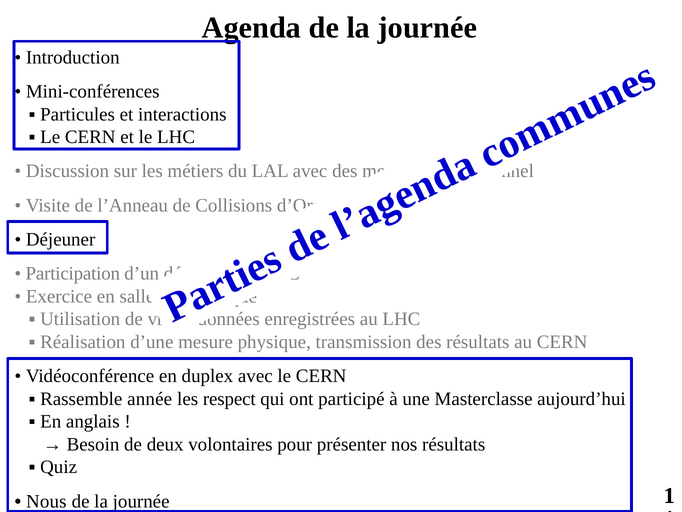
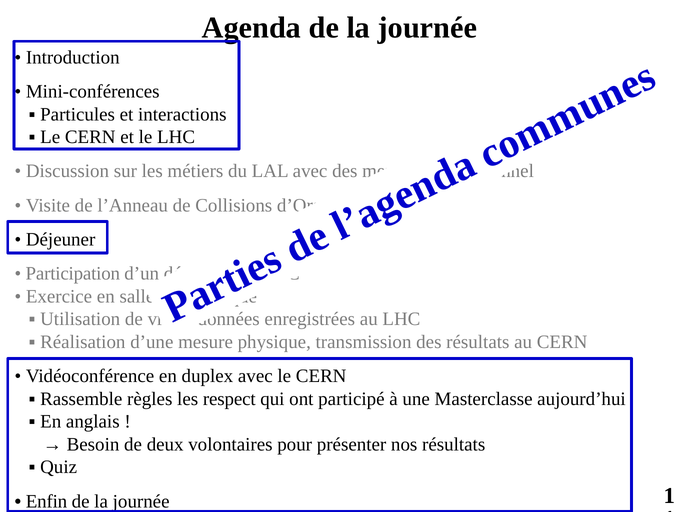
année: année -> règles
Nous: Nous -> Enfin
